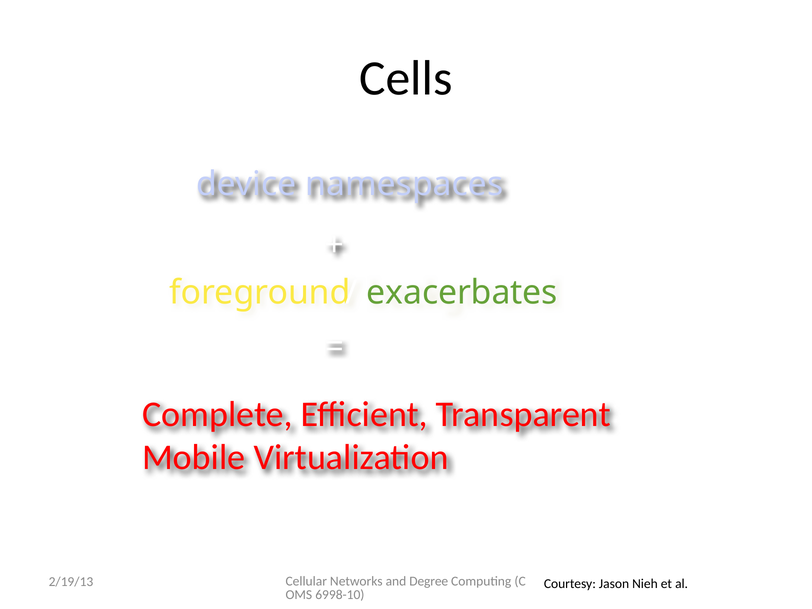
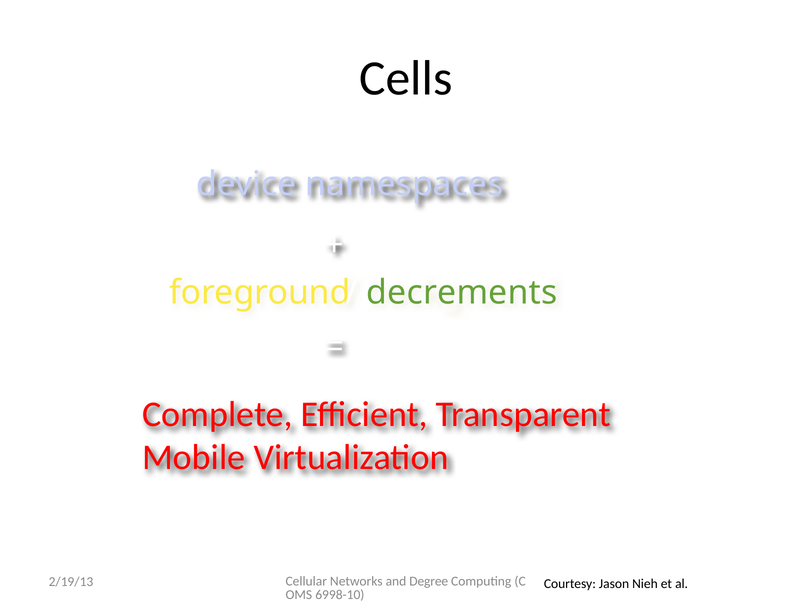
exacerbates: exacerbates -> decrements
